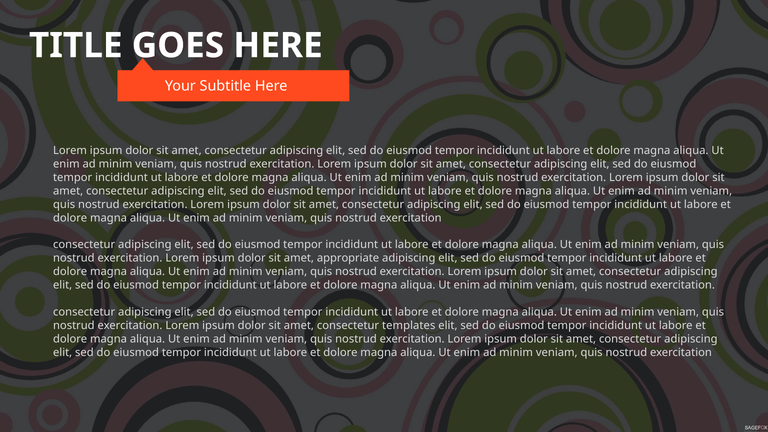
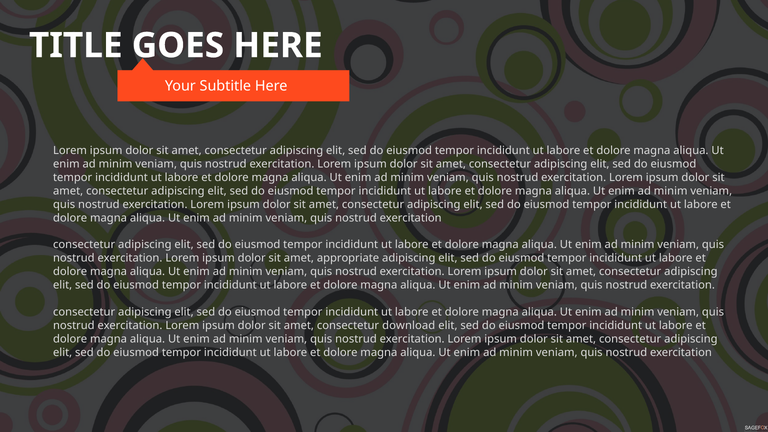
templates: templates -> download
